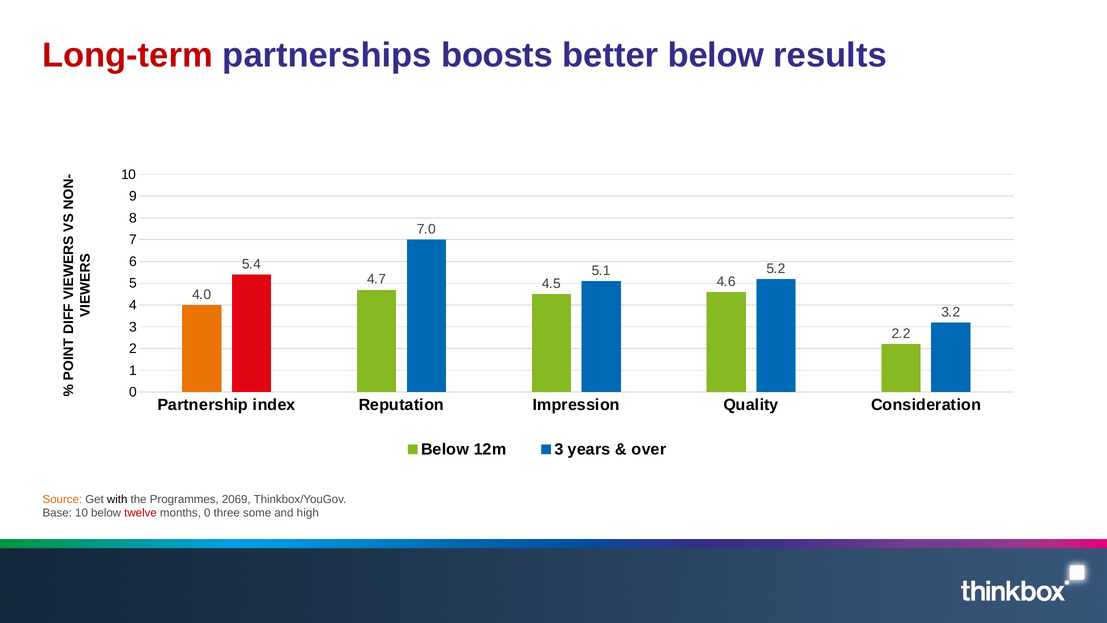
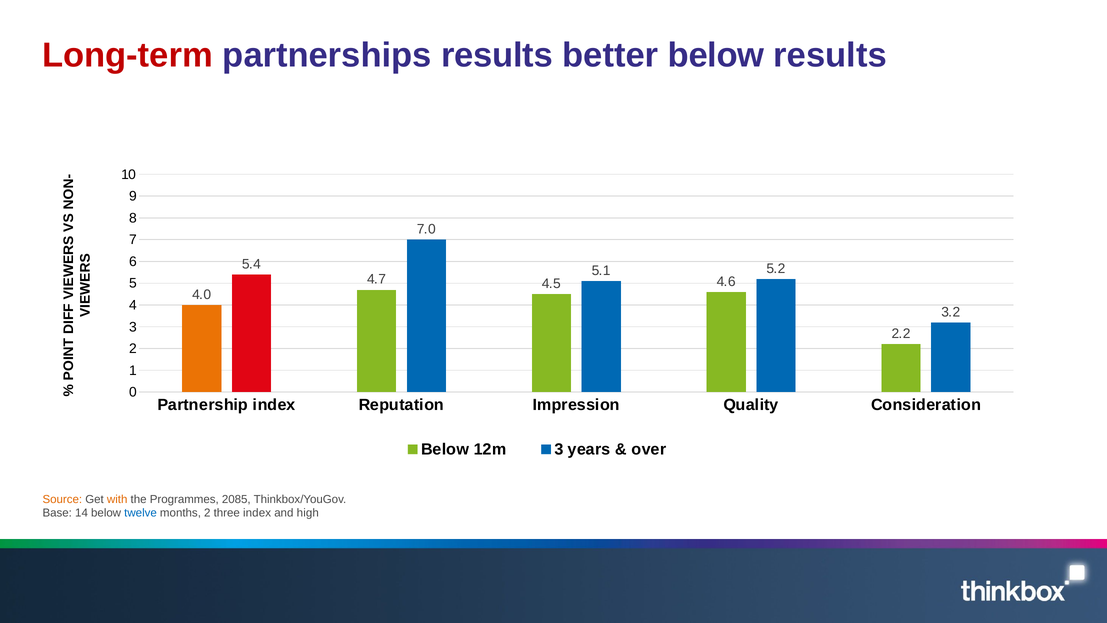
partnerships boosts: boosts -> results
with colour: black -> orange
2069: 2069 -> 2085
Base 10: 10 -> 14
twelve colour: red -> blue
months 0: 0 -> 2
three some: some -> index
